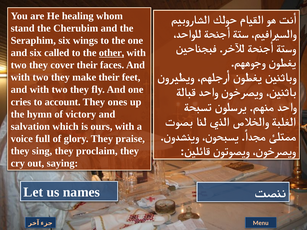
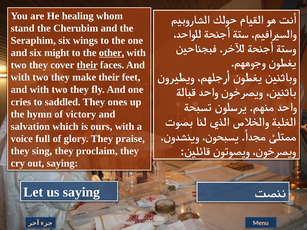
called: called -> might
their at (87, 65) underline: none -> present
account: account -> saddled
us names: names -> saying
